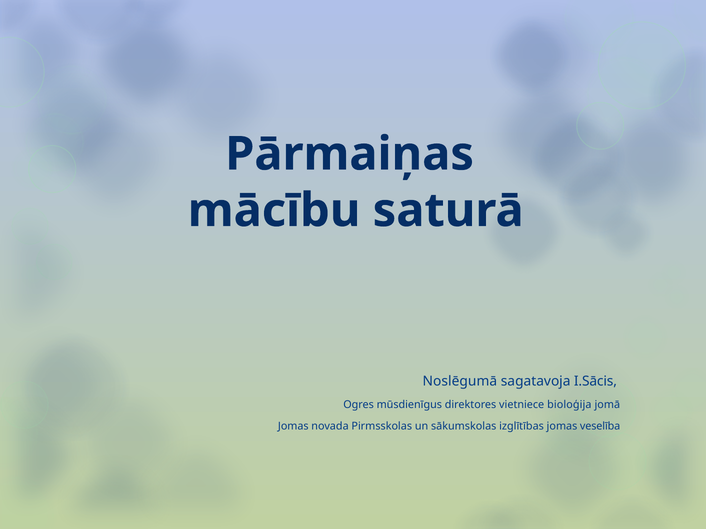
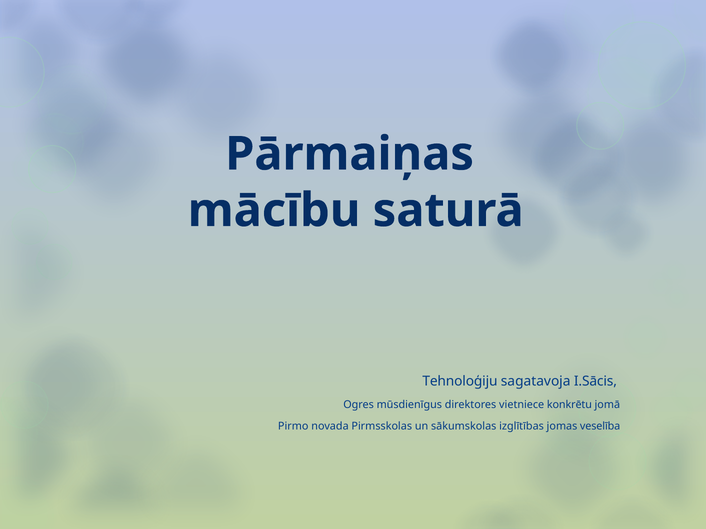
Noslēgumā: Noslēgumā -> Tehnoloģiju
bioloģija: bioloģija -> konkrētu
Jomas at (293, 427): Jomas -> Pirmo
